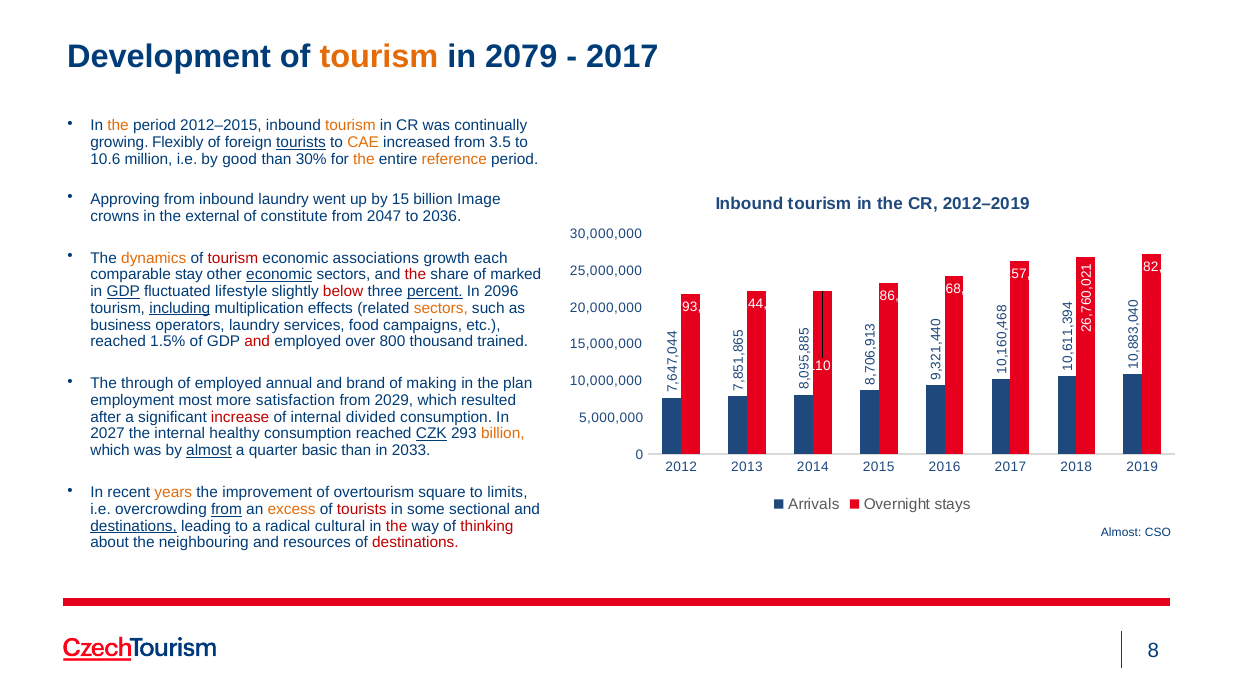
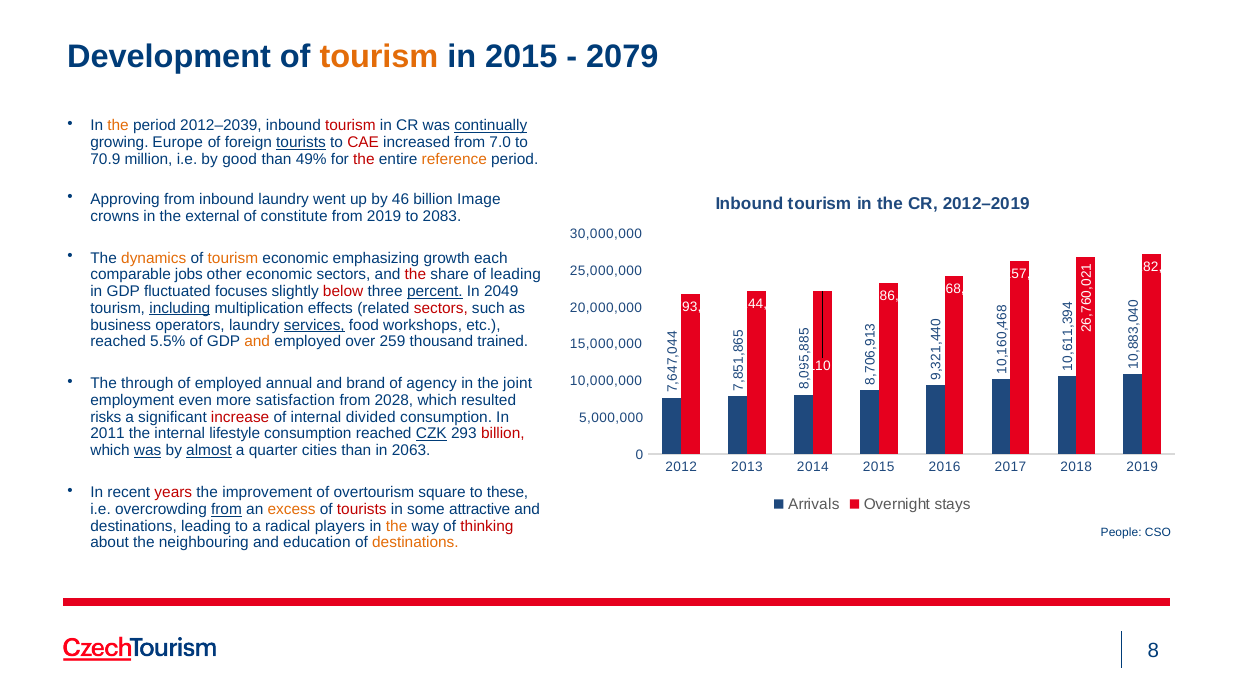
in 2079: 2079 -> 2015
2017 at (622, 57): 2017 -> 2079
2012–2015: 2012–2015 -> 2012–2039
tourism at (350, 126) colour: orange -> red
continually underline: none -> present
Flexibly: Flexibly -> Europe
CAE colour: orange -> red
3.5: 3.5 -> 7.0
10.6: 10.6 -> 70.9
30%: 30% -> 49%
the at (364, 159) colour: orange -> red
15: 15 -> 46
from 2047: 2047 -> 2019
2036: 2036 -> 2083
tourism at (233, 258) colour: red -> orange
associations: associations -> emphasizing
stay: stay -> jobs
economic at (279, 275) underline: present -> none
of marked: marked -> leading
GDP at (123, 291) underline: present -> none
lifestyle: lifestyle -> focuses
2096: 2096 -> 2049
sectors at (441, 308) colour: orange -> red
services underline: none -> present
campaigns: campaigns -> workshops
1.5%: 1.5% -> 5.5%
and at (257, 342) colour: red -> orange
800: 800 -> 259
making: making -> agency
plan: plan -> joint
most: most -> even
2029: 2029 -> 2028
after: after -> risks
2027: 2027 -> 2011
healthy: healthy -> lifestyle
billion at (503, 434) colour: orange -> red
was at (148, 450) underline: none -> present
basic: basic -> cities
2033: 2033 -> 2063
years colour: orange -> red
limits: limits -> these
sectional: sectional -> attractive
destinations at (134, 526) underline: present -> none
cultural: cultural -> players
the at (397, 526) colour: red -> orange
Almost at (1121, 533): Almost -> People
resources: resources -> education
destinations at (415, 542) colour: red -> orange
